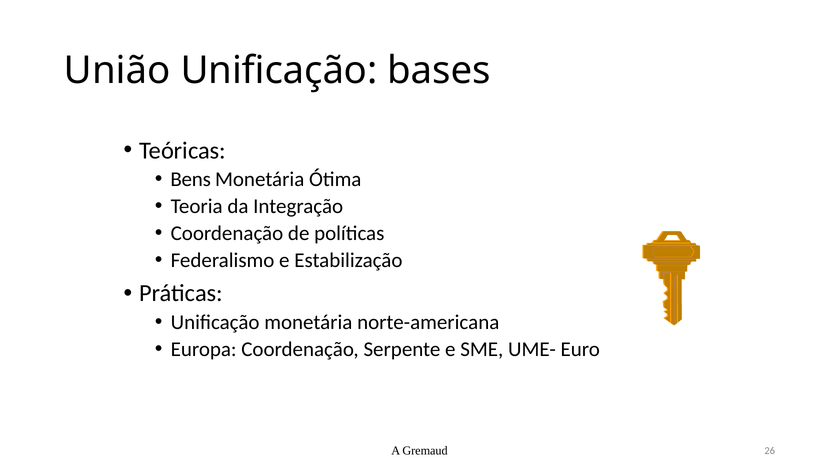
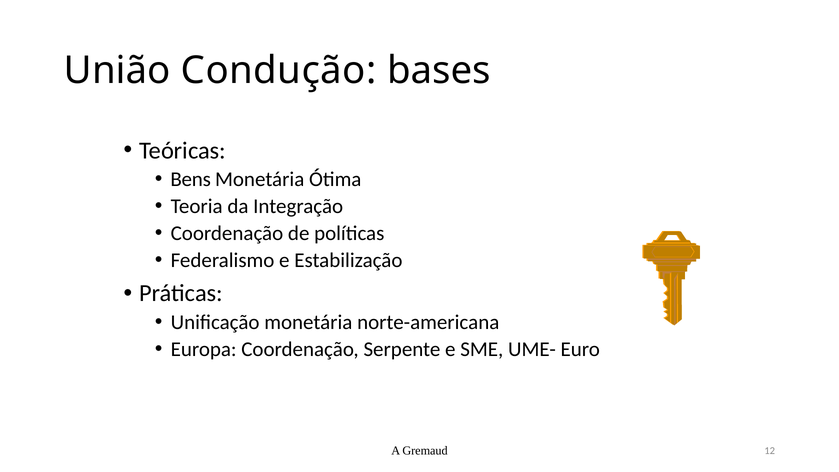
União Unificação: Unificação -> Condução
26: 26 -> 12
